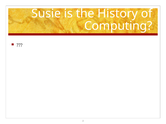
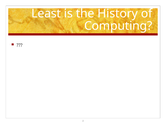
Susie: Susie -> Least
